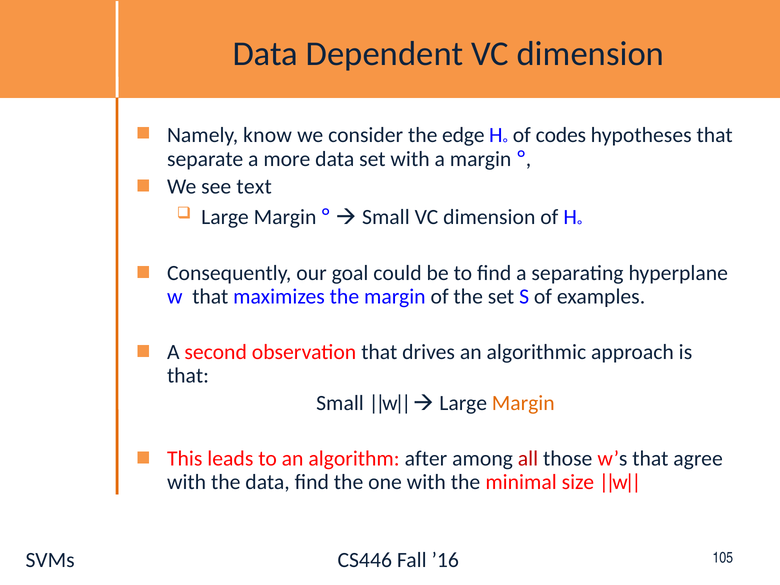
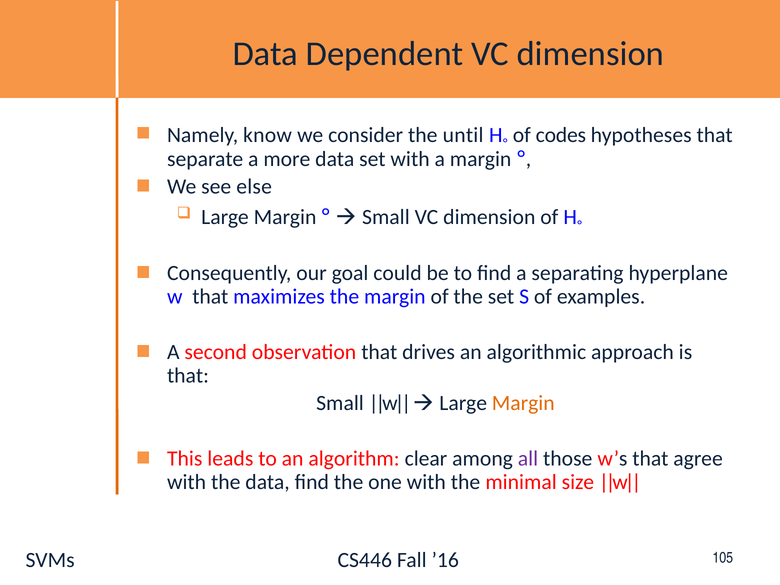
edge: edge -> until
text: text -> else
after: after -> clear
all colour: red -> purple
